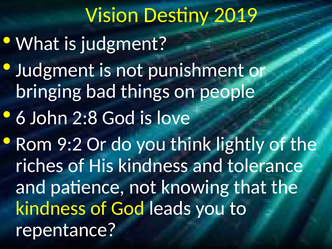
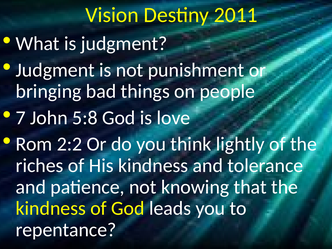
2019: 2019 -> 2011
6: 6 -> 7
2:8: 2:8 -> 5:8
9:2: 9:2 -> 2:2
